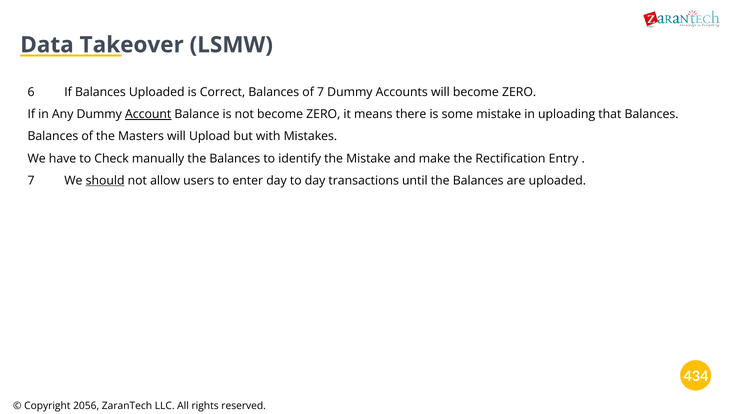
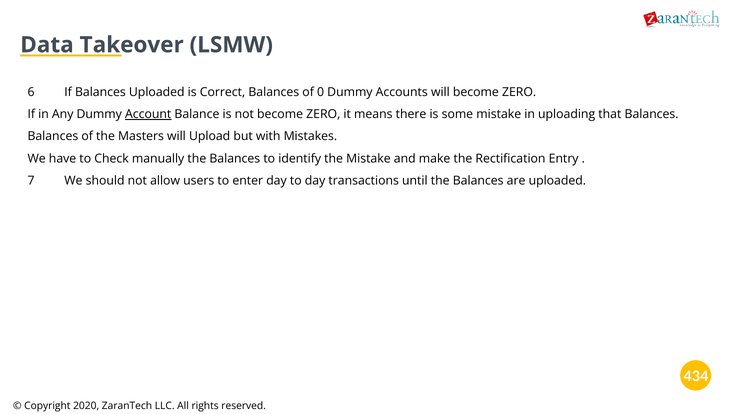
of 7: 7 -> 0
should underline: present -> none
2056: 2056 -> 2020
